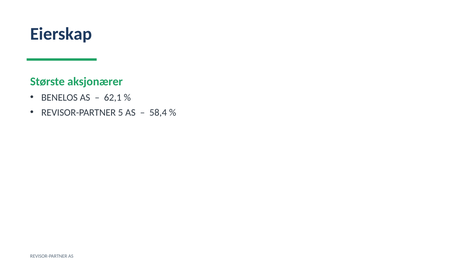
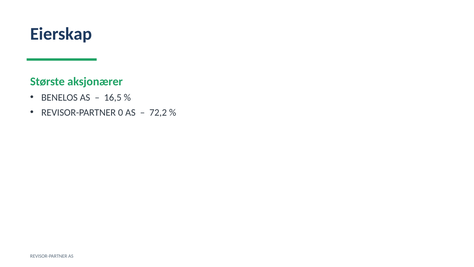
62,1: 62,1 -> 16,5
5: 5 -> 0
58,4: 58,4 -> 72,2
